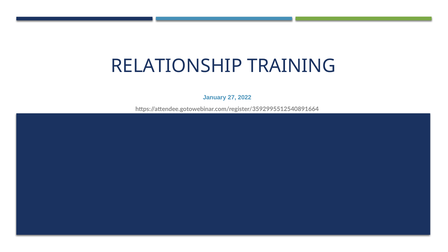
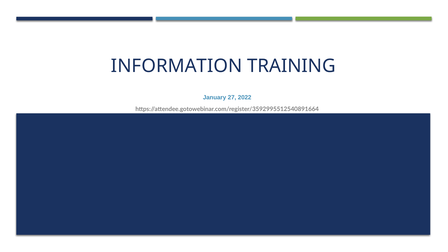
RELATIONSHIP: RELATIONSHIP -> INFORMATION
